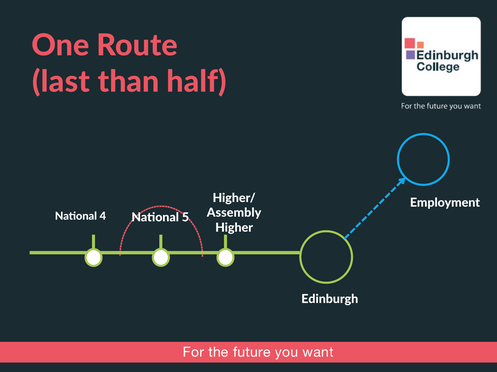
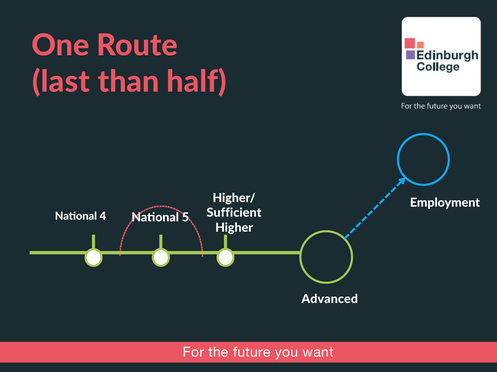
Assembly: Assembly -> Sufficient
Edinburgh: Edinburgh -> Advanced
